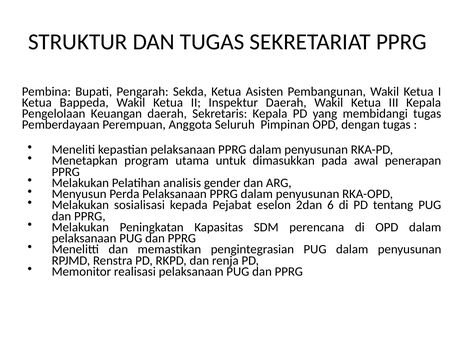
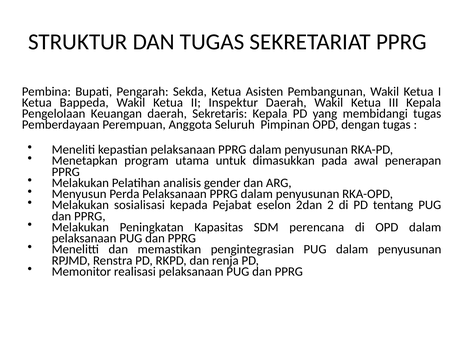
6: 6 -> 2
